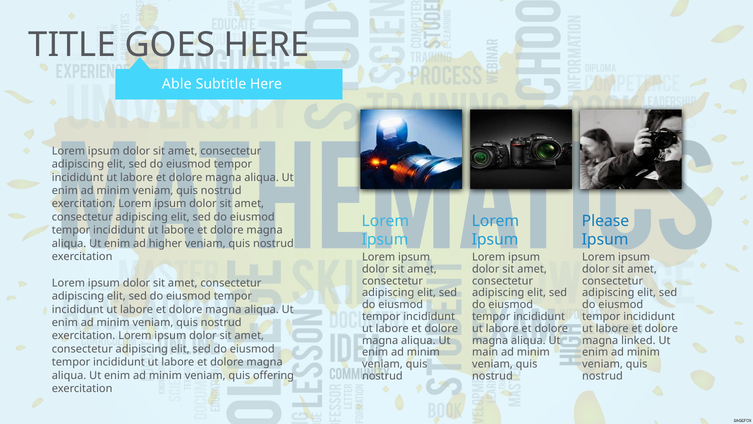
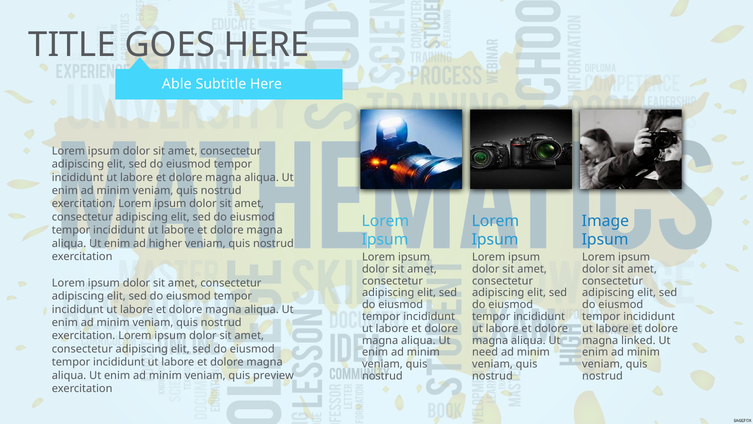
Please: Please -> Image
main: main -> need
offering: offering -> preview
